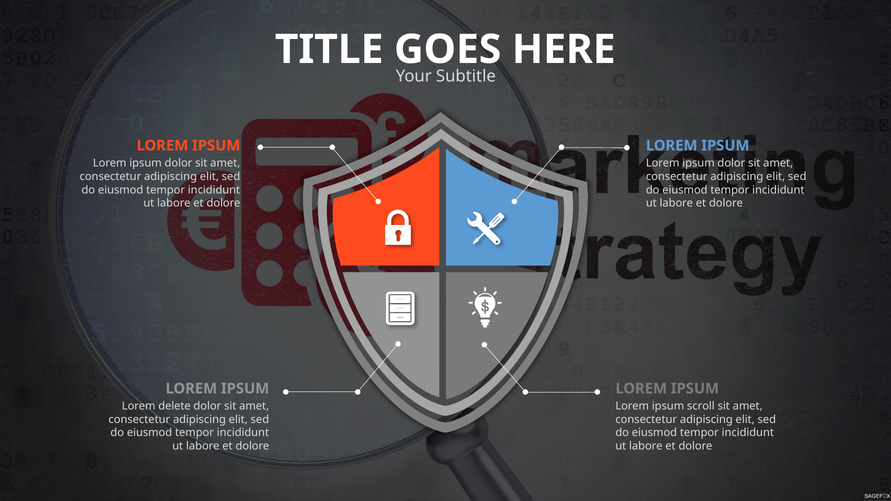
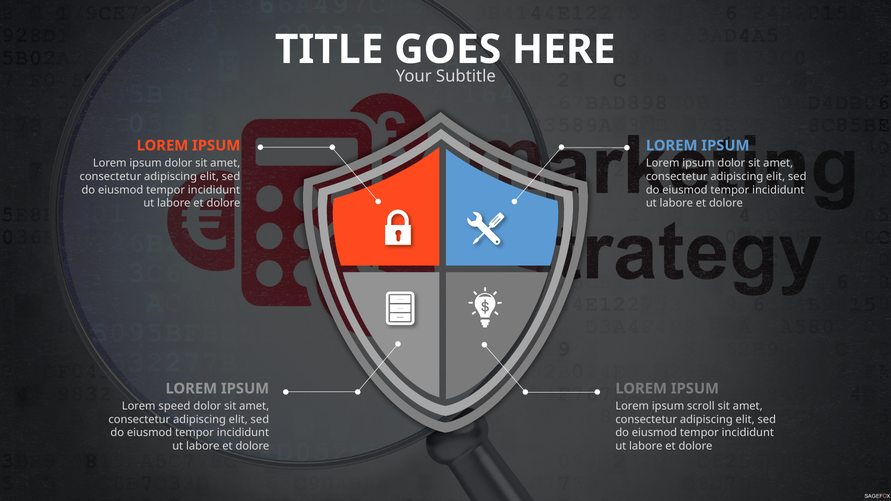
delete: delete -> speed
